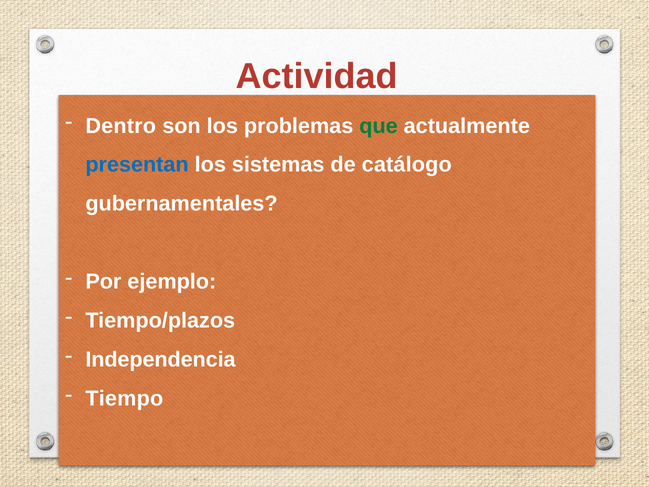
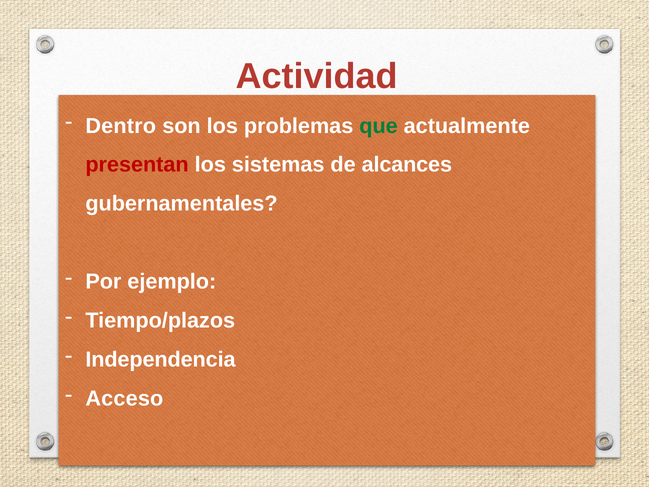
presentan colour: blue -> red
catálogo: catálogo -> alcances
Tiempo: Tiempo -> Acceso
